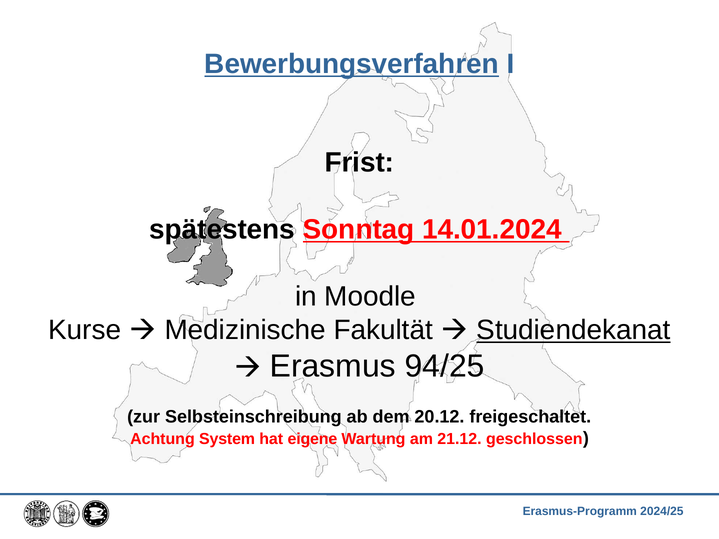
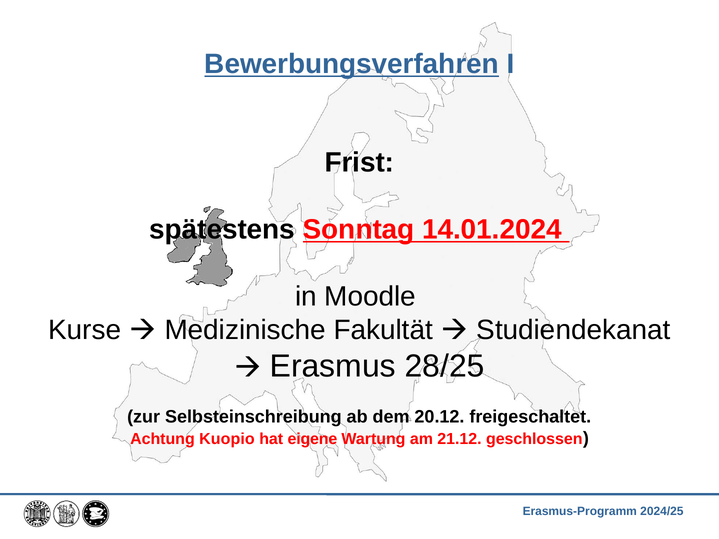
Studiendekanat underline: present -> none
94/25: 94/25 -> 28/25
System: System -> Kuopio
